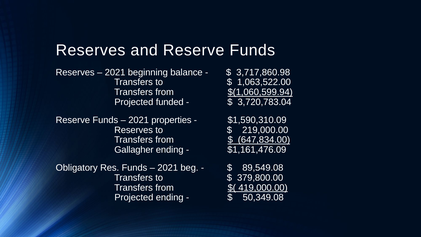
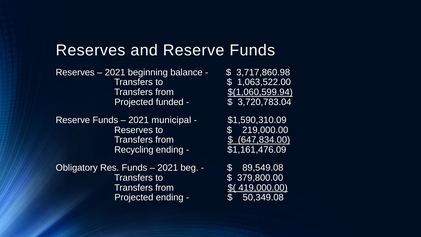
properties: properties -> municipal
Gallagher: Gallagher -> Recycling
